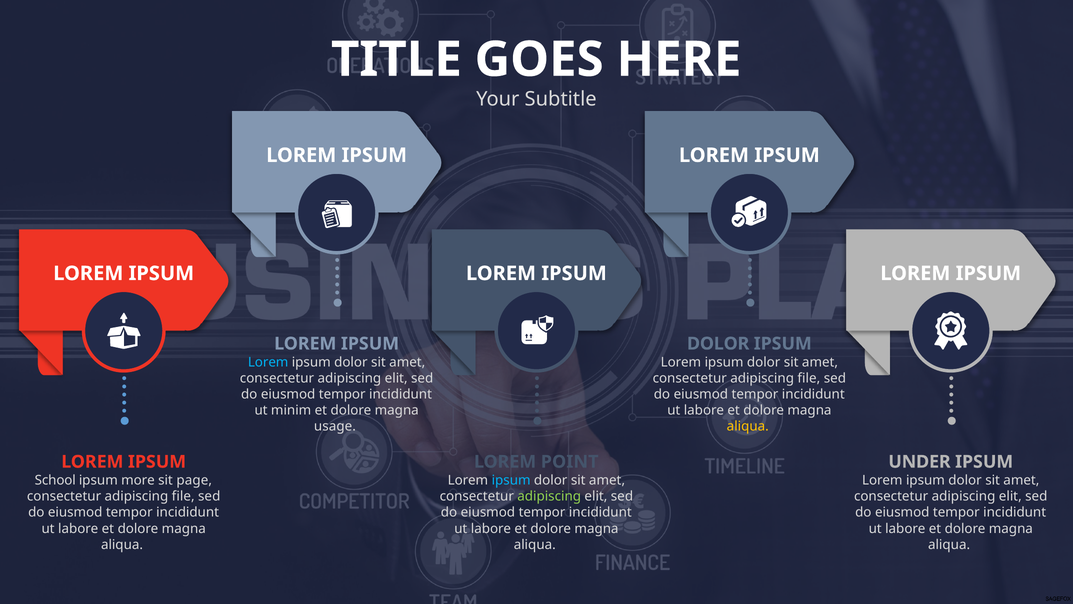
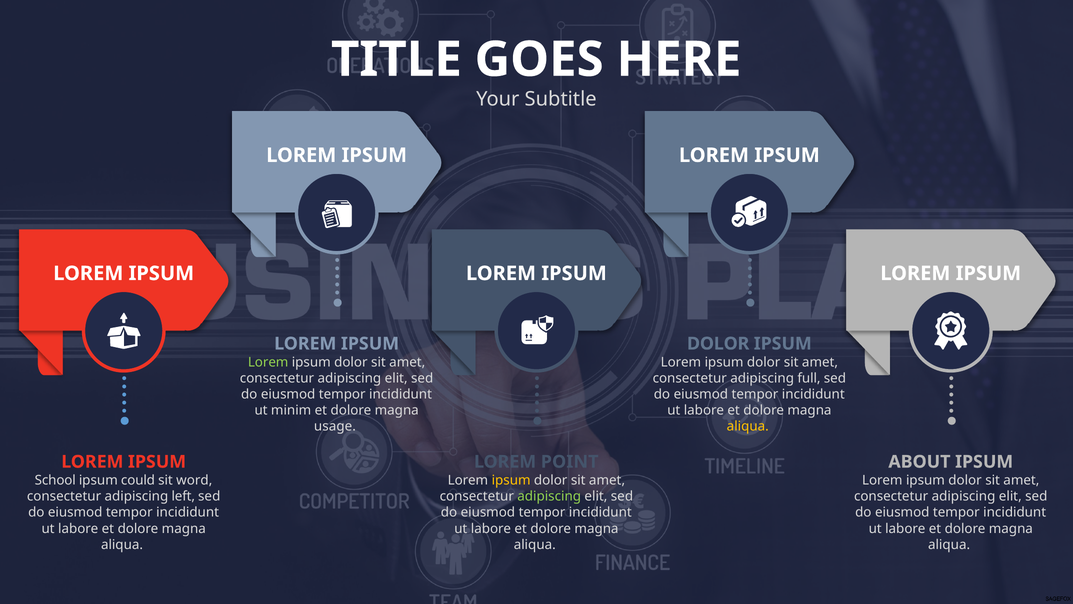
Lorem at (268, 362) colour: light blue -> light green
file at (809, 378): file -> full
UNDER: UNDER -> ABOUT
more: more -> could
page: page -> word
ipsum at (511, 480) colour: light blue -> yellow
file at (183, 496): file -> left
